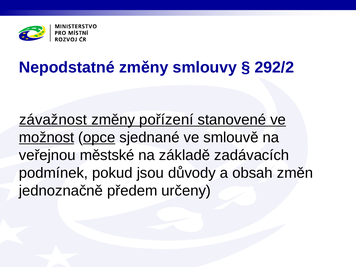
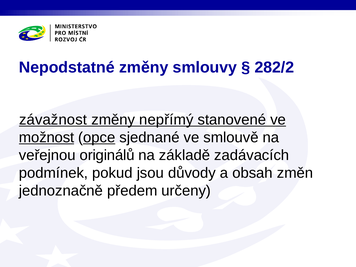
292/2: 292/2 -> 282/2
pořízení: pořízení -> nepřímý
městské: městské -> originálů
